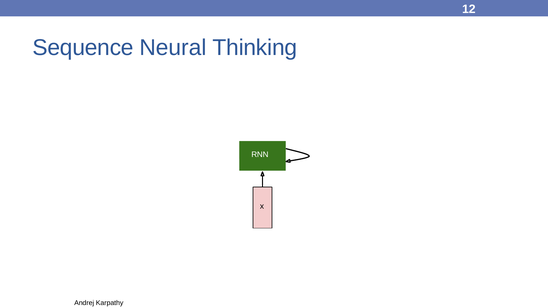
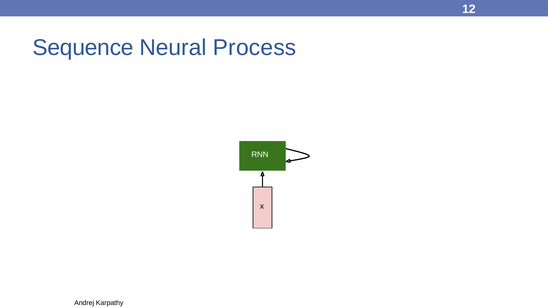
Thinking: Thinking -> Process
